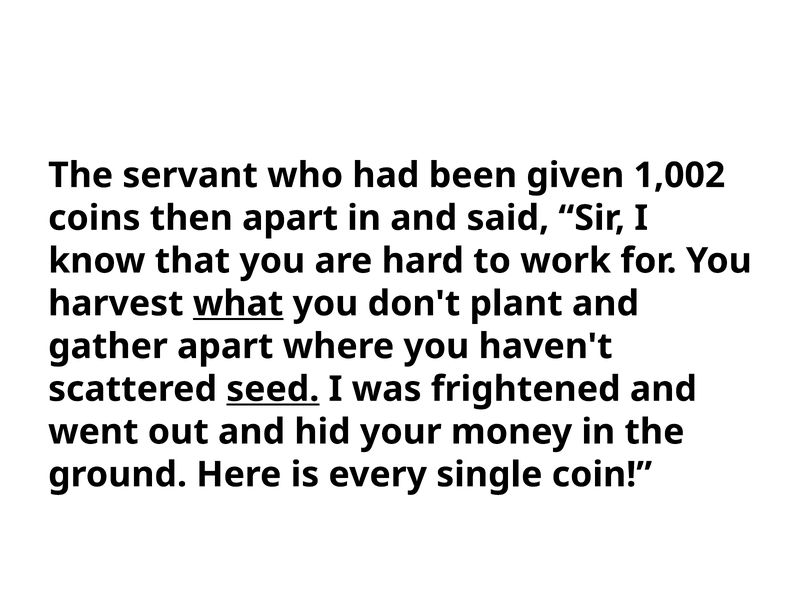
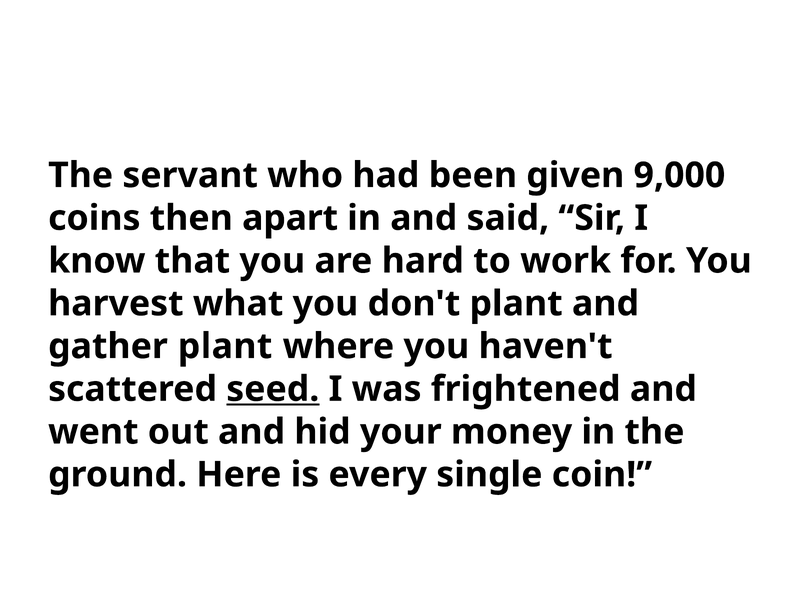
1,002: 1,002 -> 9,000
what underline: present -> none
gather apart: apart -> plant
